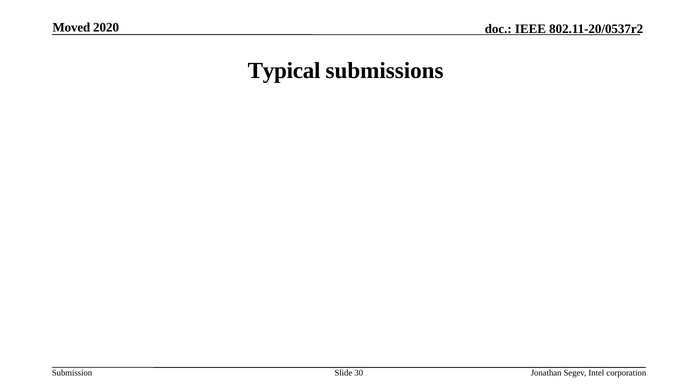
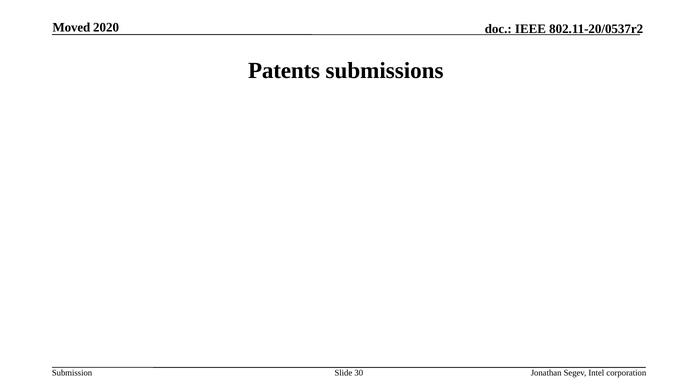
Typical: Typical -> Patents
